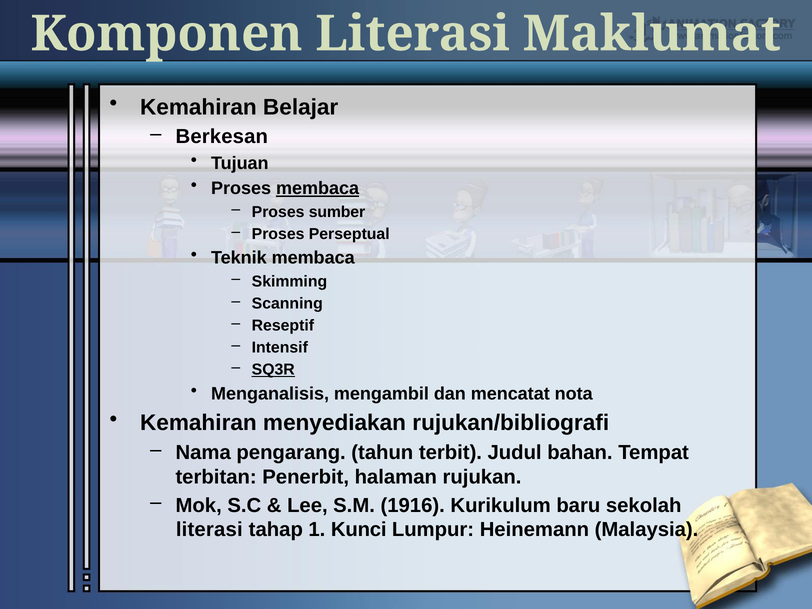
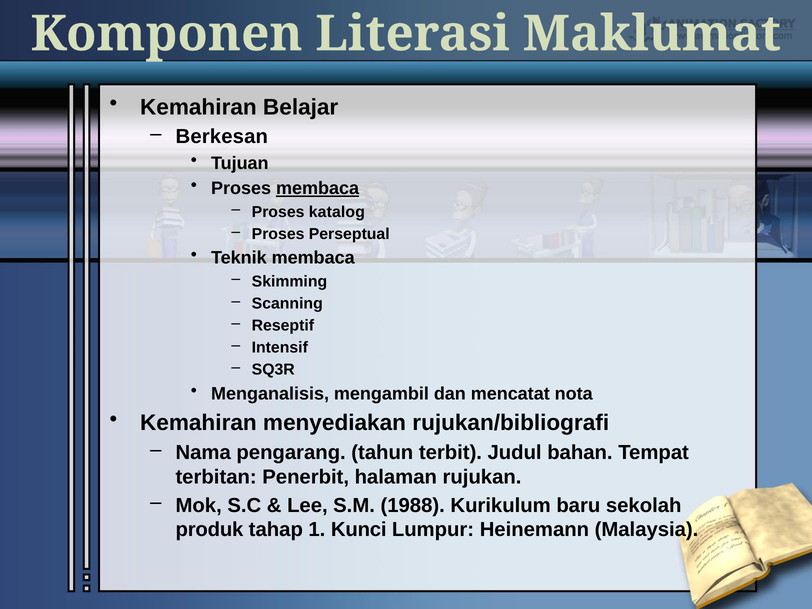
sumber: sumber -> katalog
SQ3R underline: present -> none
1916: 1916 -> 1988
literasi at (209, 530): literasi -> produk
